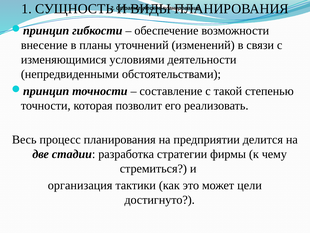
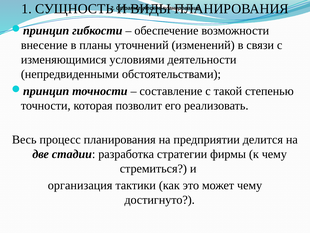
может цели: цели -> чему
